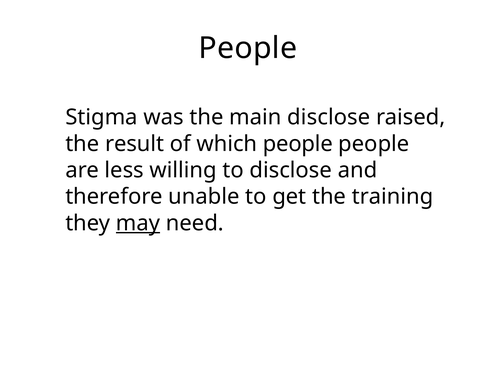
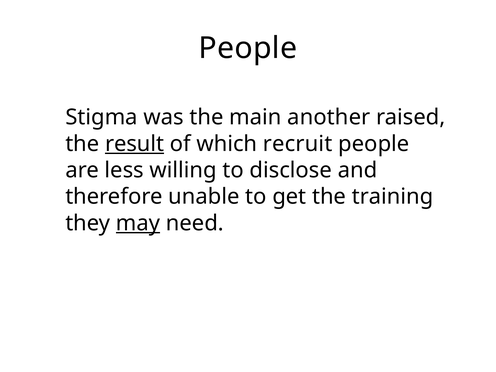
main disclose: disclose -> another
result underline: none -> present
which people: people -> recruit
